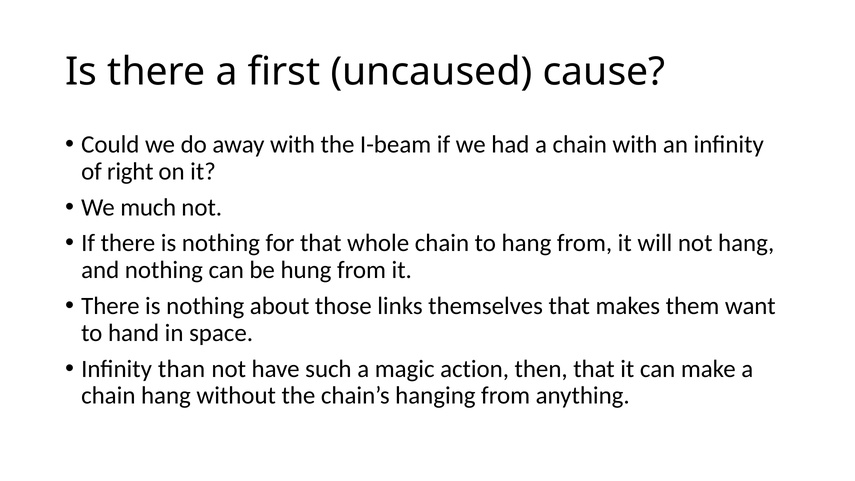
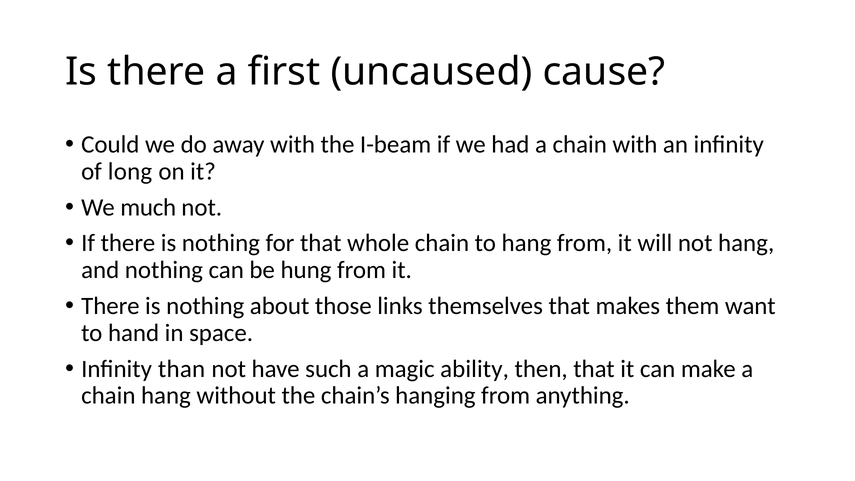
right: right -> long
action: action -> ability
